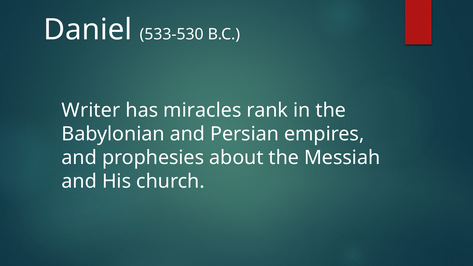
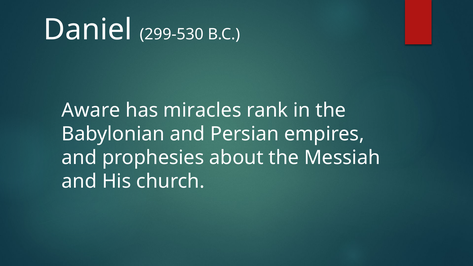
533-530: 533-530 -> 299-530
Writer: Writer -> Aware
